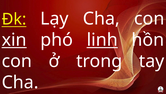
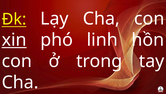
linh underline: present -> none
